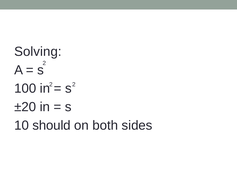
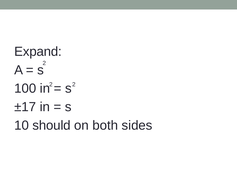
Solving: Solving -> Expand
±20: ±20 -> ±17
